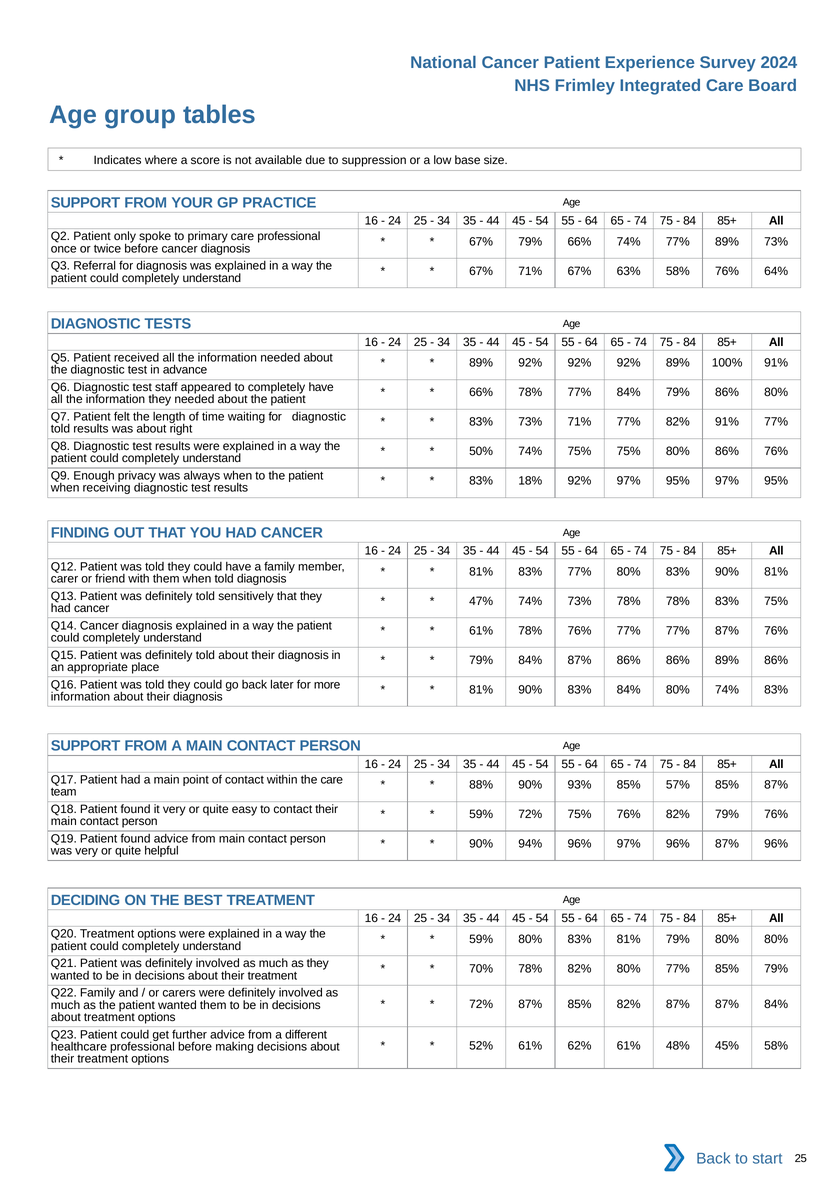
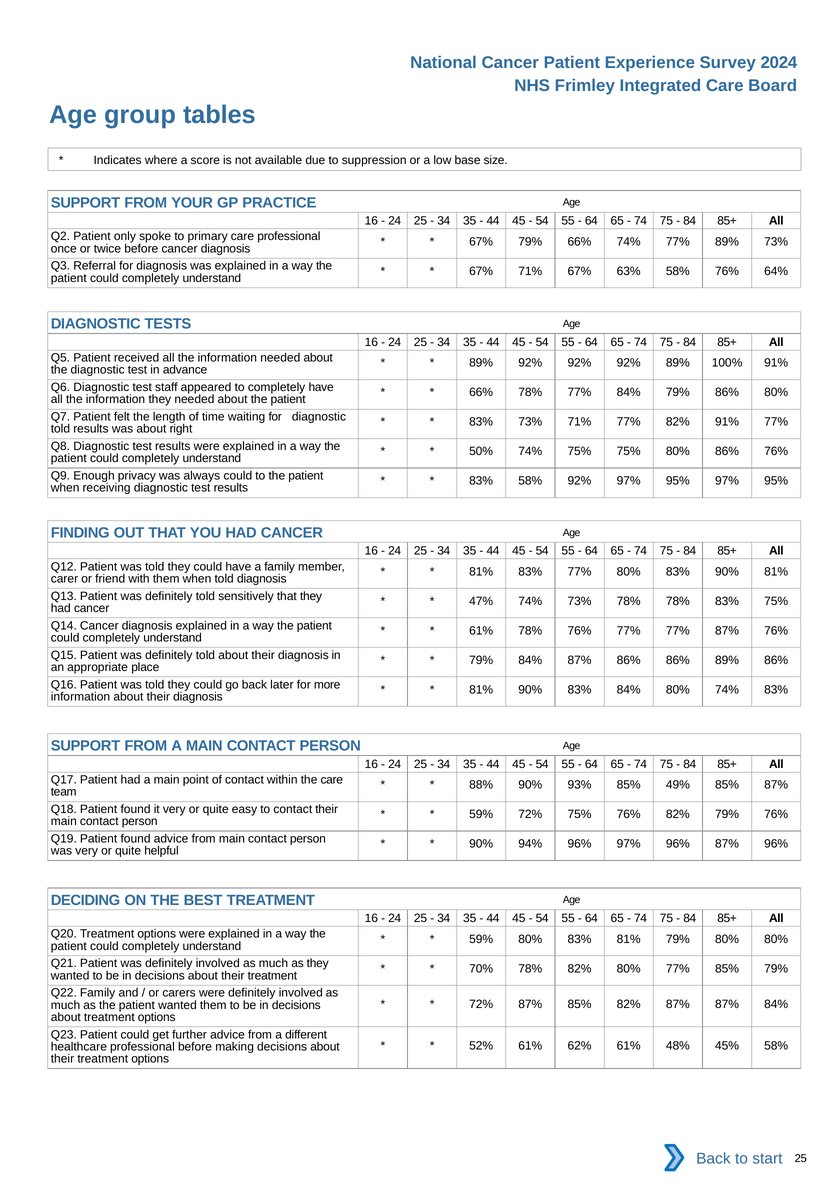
always when: when -> could
83% 18%: 18% -> 58%
57%: 57% -> 49%
